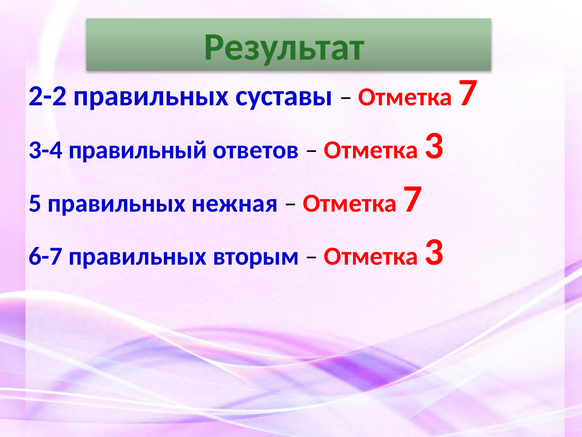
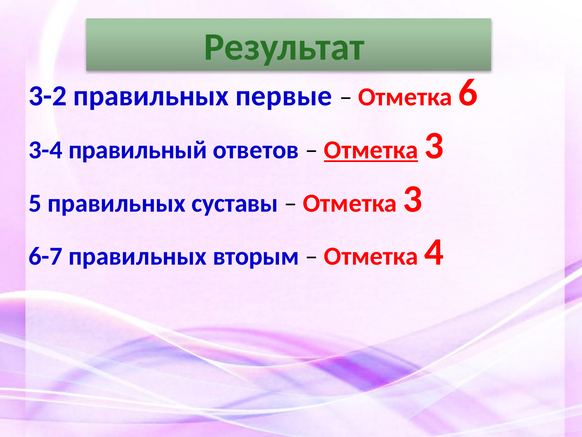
2-2: 2-2 -> 3-2
суставы: суставы -> первые
7 at (468, 93): 7 -> 6
Отметка at (371, 150) underline: none -> present
нежная: нежная -> суставы
7 at (413, 199): 7 -> 3
3 at (434, 252): 3 -> 4
